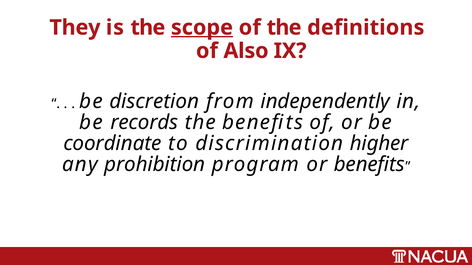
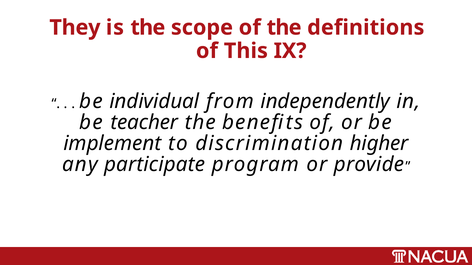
scope underline: present -> none
Also: Also -> This
discretion: discretion -> individual
records: records -> teacher
coordinate: coordinate -> implement
prohibition: prohibition -> participate
or benefits: benefits -> provide
